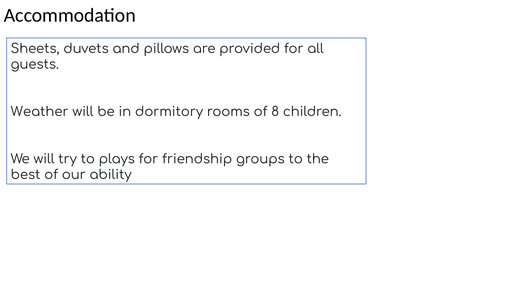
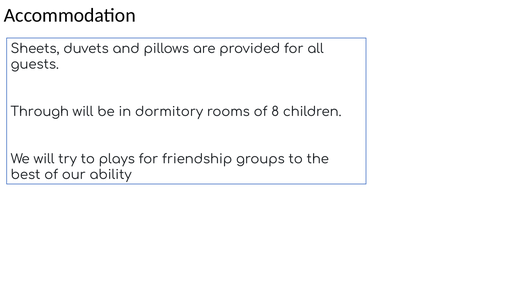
Weather: Weather -> Through
